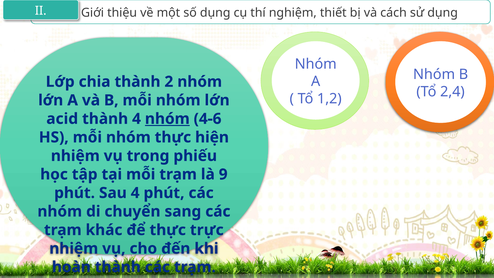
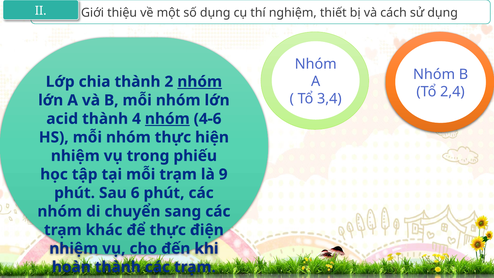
nhóm at (200, 82) underline: none -> present
1,2: 1,2 -> 3,4
4 at (135, 193): 4 -> 6
trực: trực -> điện
